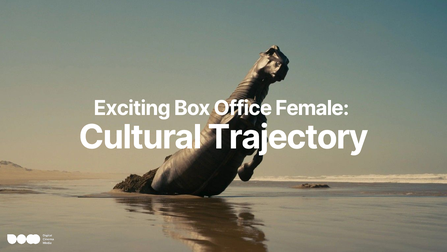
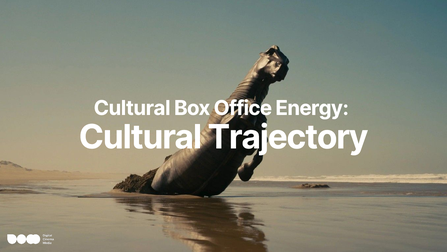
Exciting at (132, 108): Exciting -> Cultural
Female: Female -> Energy
